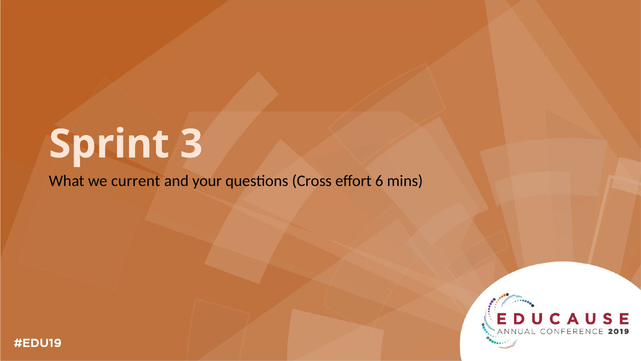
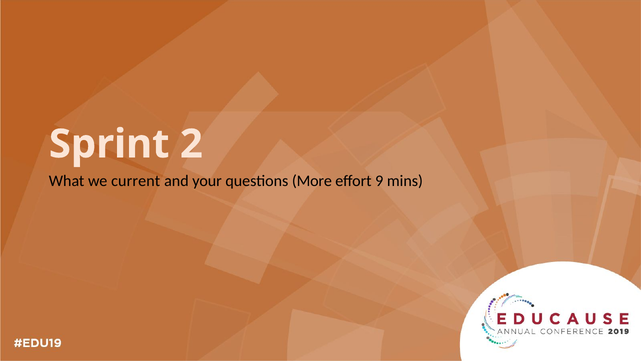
3: 3 -> 2
Cross: Cross -> More
6: 6 -> 9
